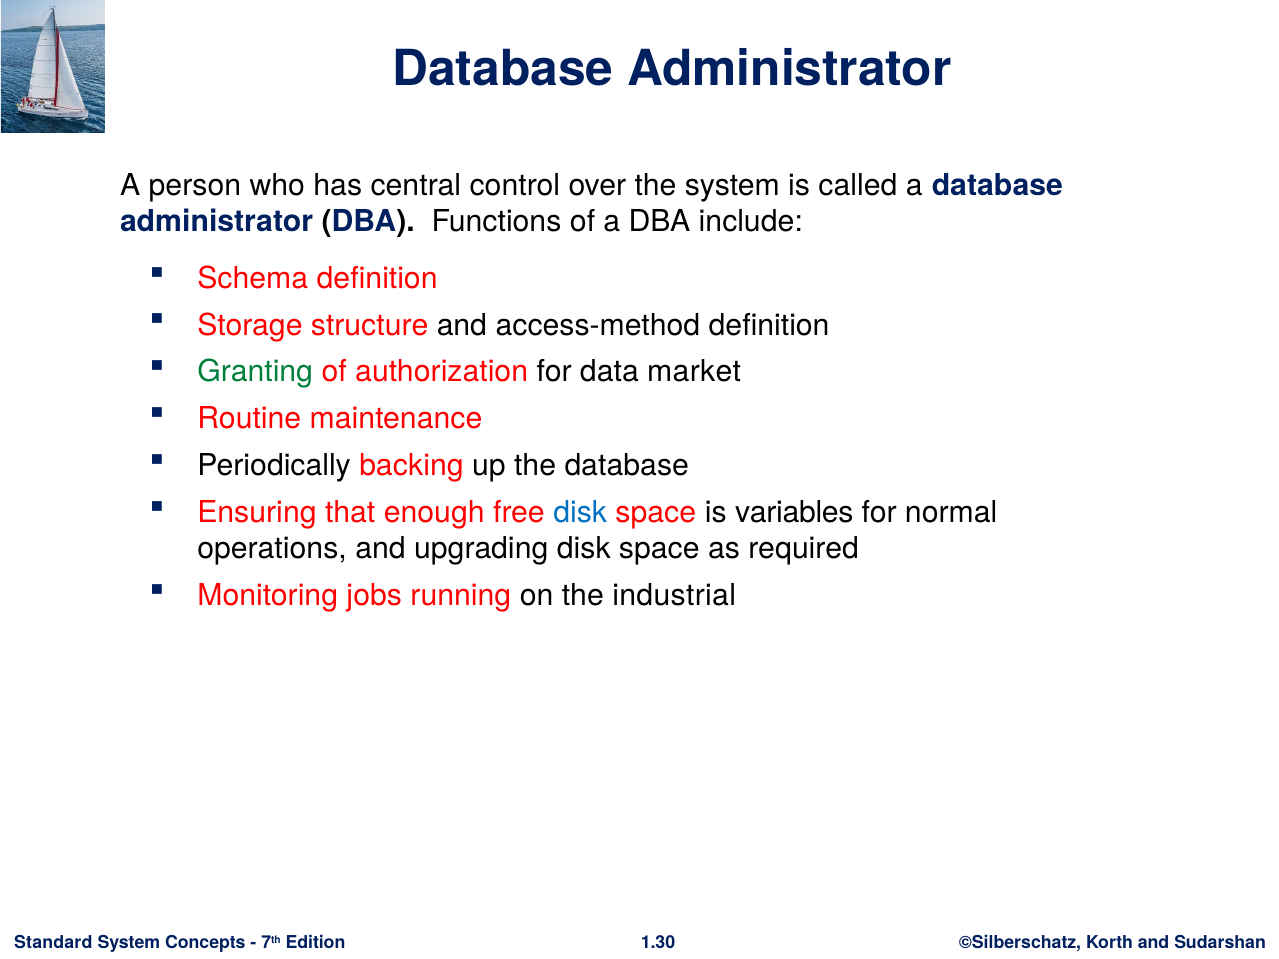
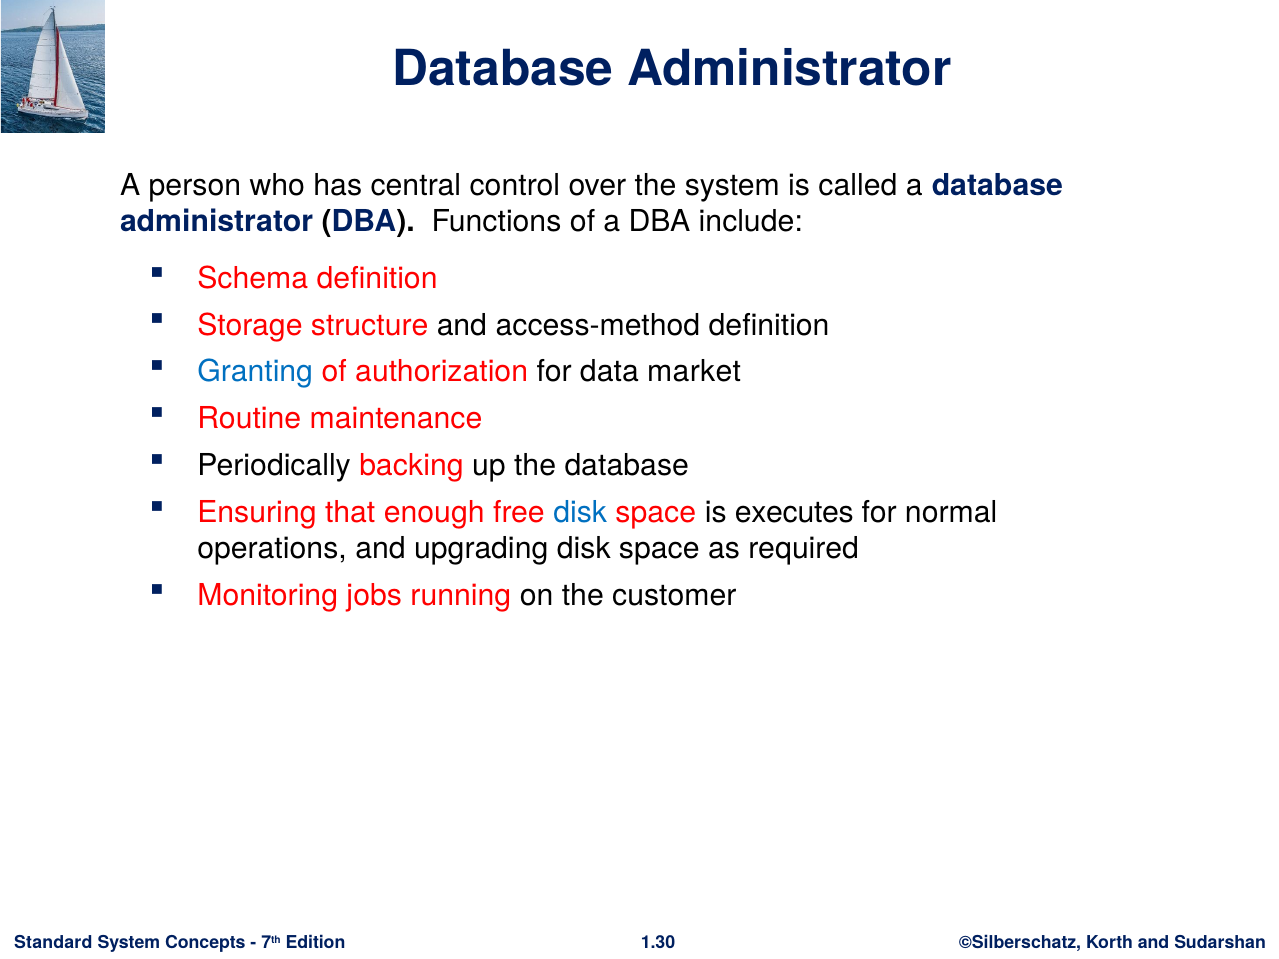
Granting colour: green -> blue
variables: variables -> executes
industrial: industrial -> customer
